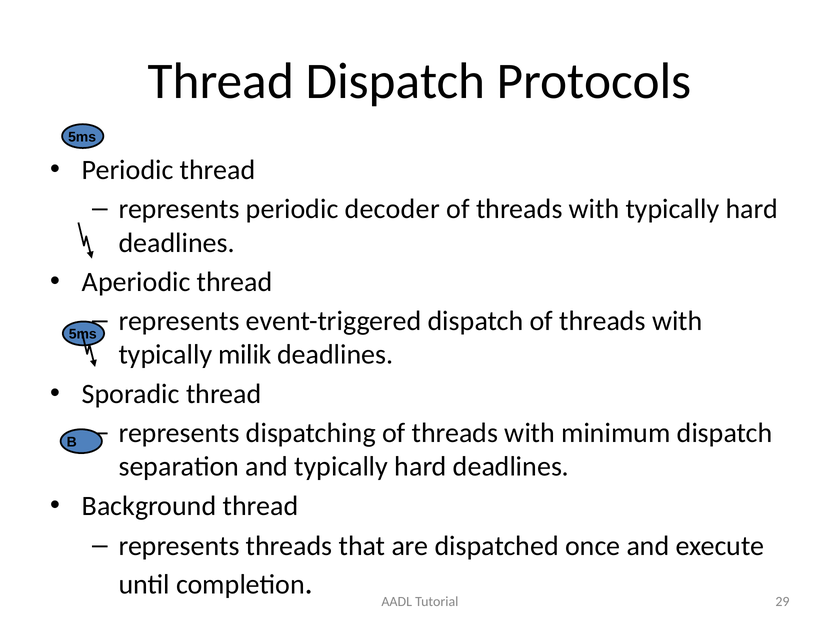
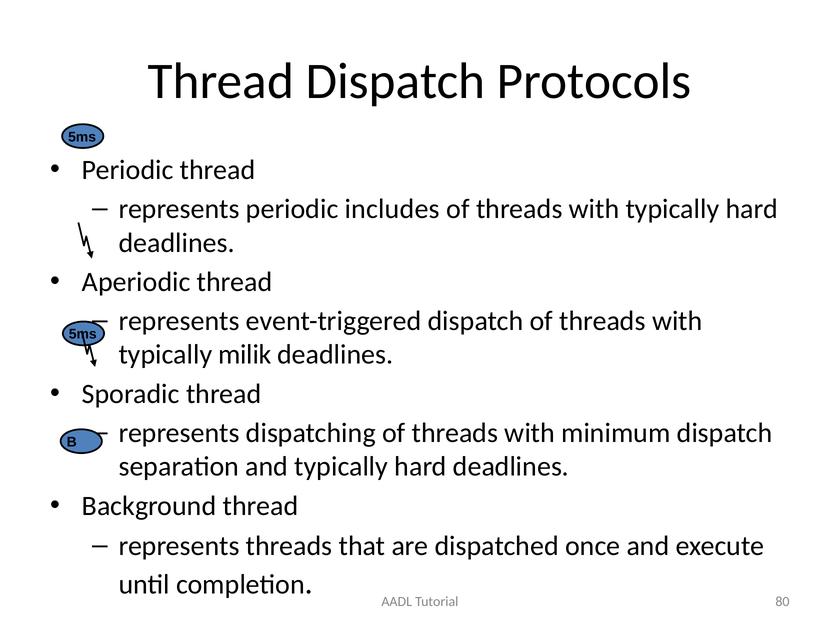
decoder: decoder -> includes
29: 29 -> 80
